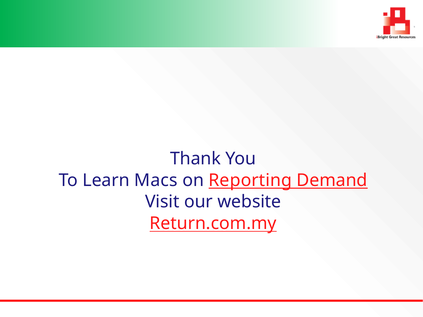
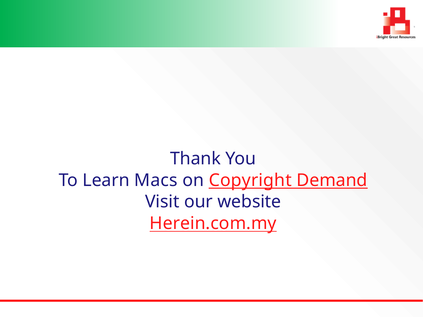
Reporting: Reporting -> Copyright
Return.com.my: Return.com.my -> Herein.com.my
